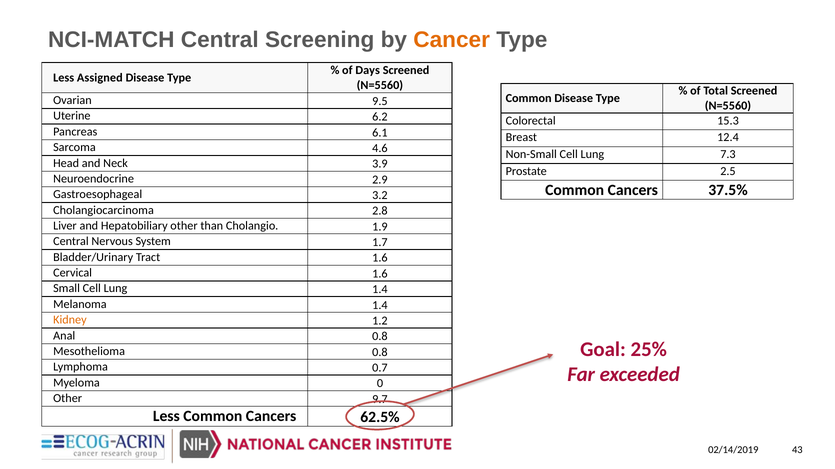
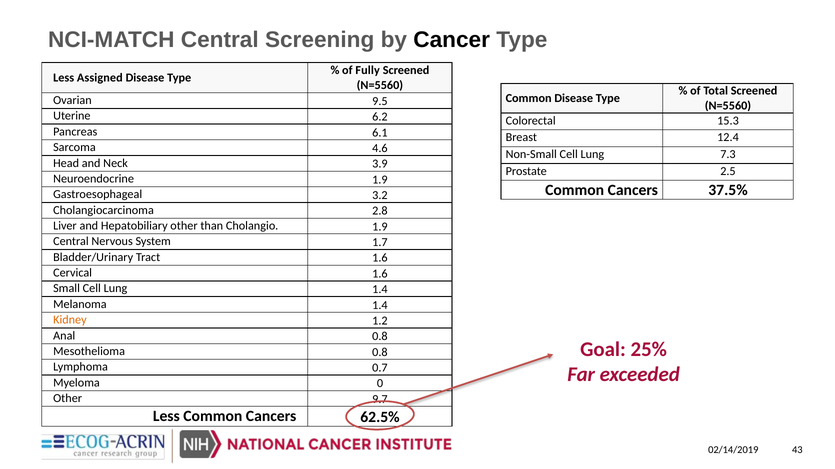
Cancer colour: orange -> black
Days: Days -> Fully
Neuroendocrine 2.9: 2.9 -> 1.9
